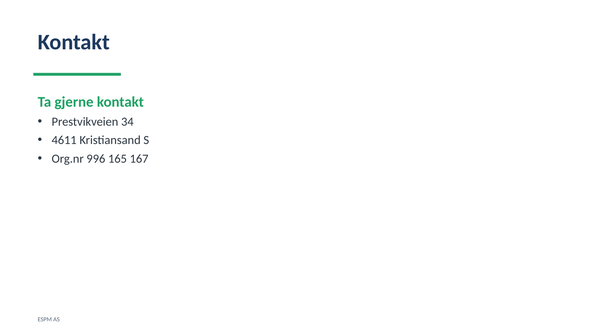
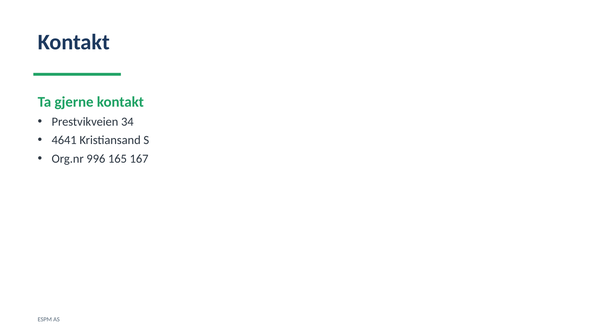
4611: 4611 -> 4641
